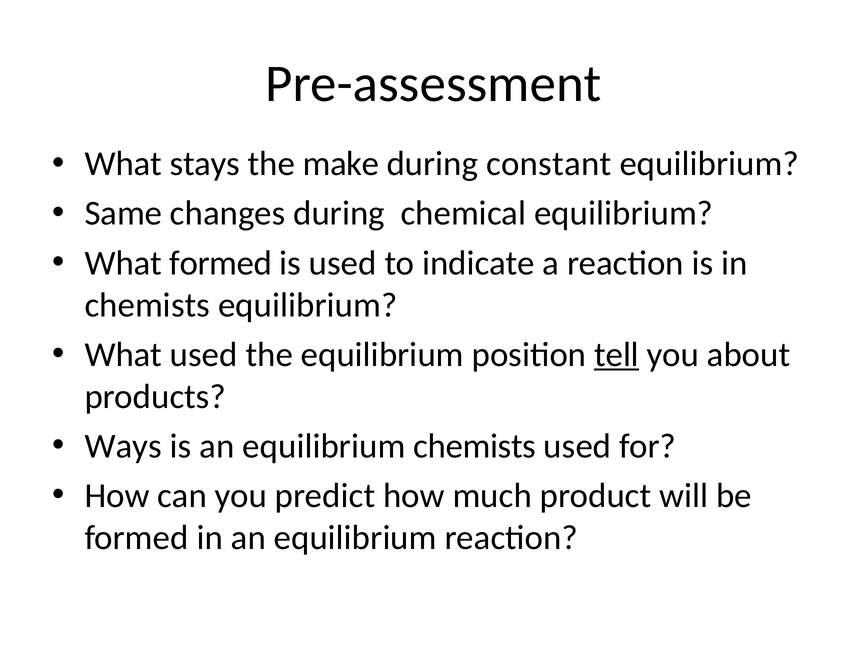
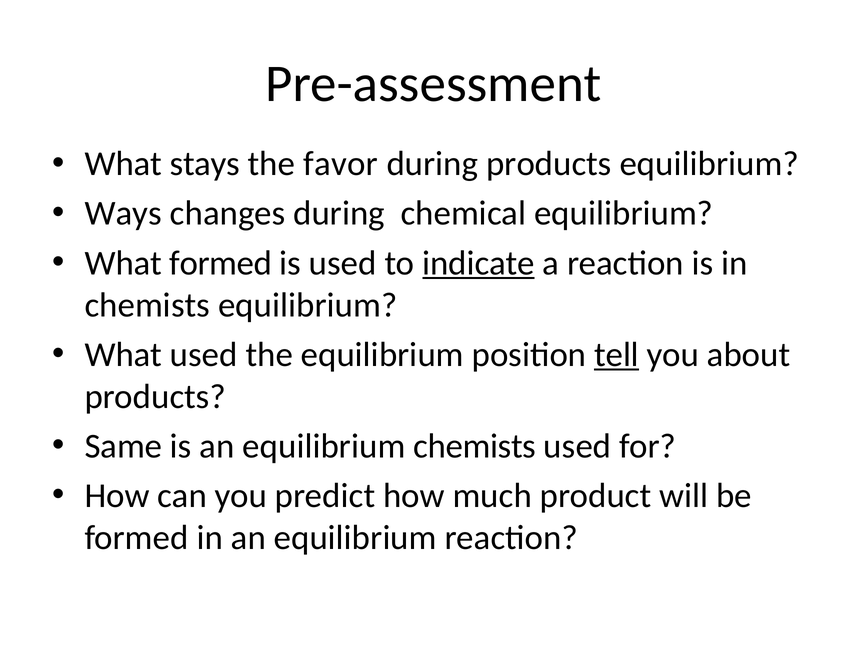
make: make -> favor
during constant: constant -> products
Same: Same -> Ways
indicate underline: none -> present
Ways: Ways -> Same
